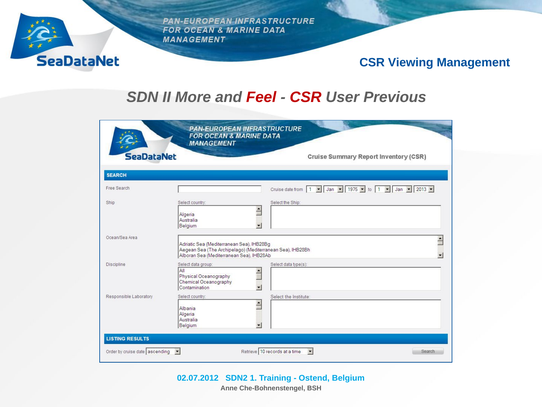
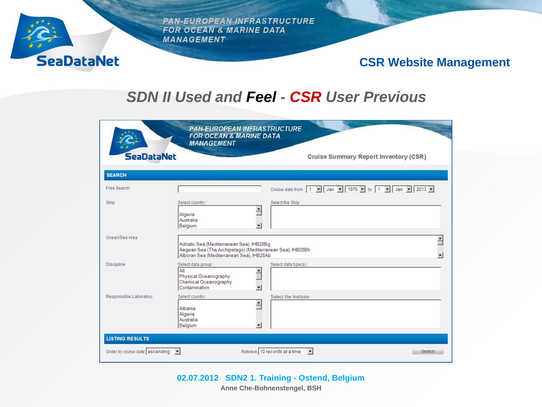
Viewing: Viewing -> Website
More: More -> Used
Feel colour: red -> black
